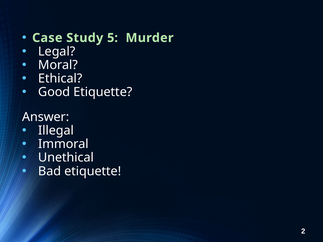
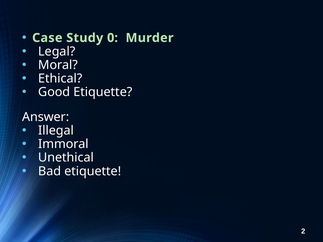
5: 5 -> 0
